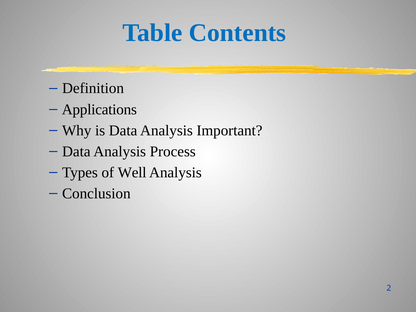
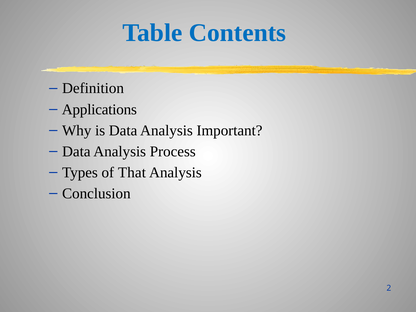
Well: Well -> That
